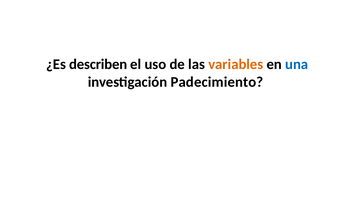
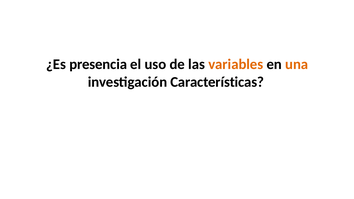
describen: describen -> presencia
una colour: blue -> orange
Padecimiento: Padecimiento -> Características
